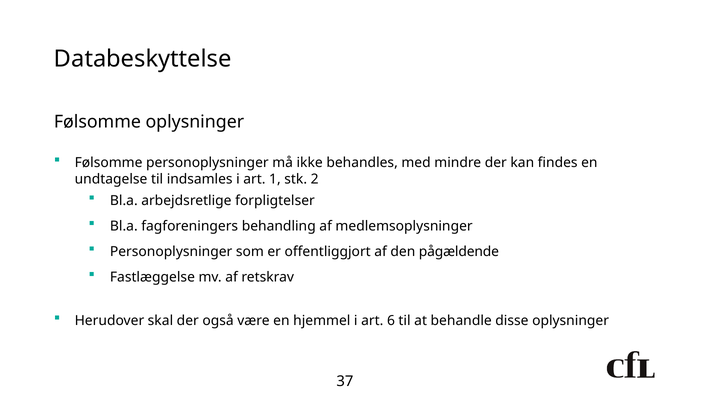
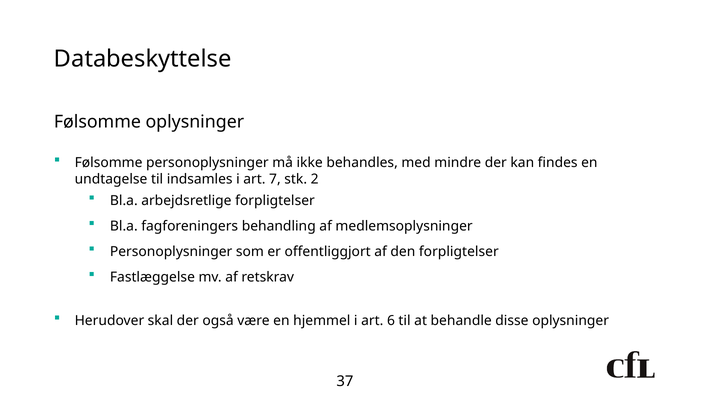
1: 1 -> 7
den pågældende: pågældende -> forpligtelser
